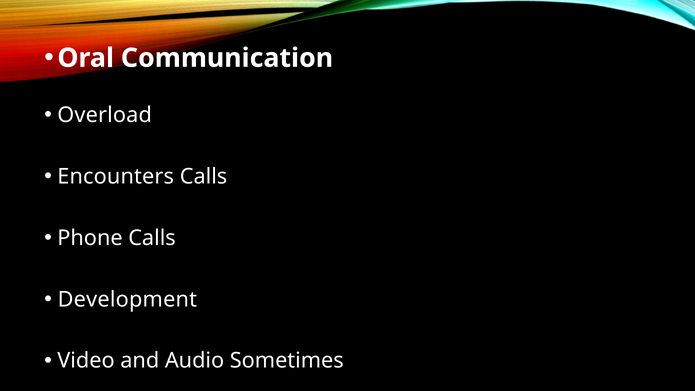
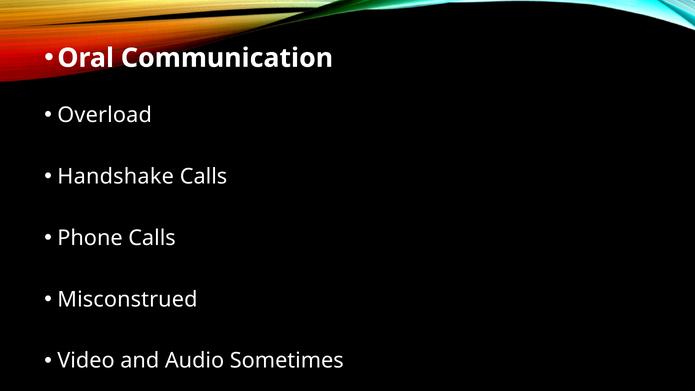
Encounters: Encounters -> Handshake
Development: Development -> Misconstrued
